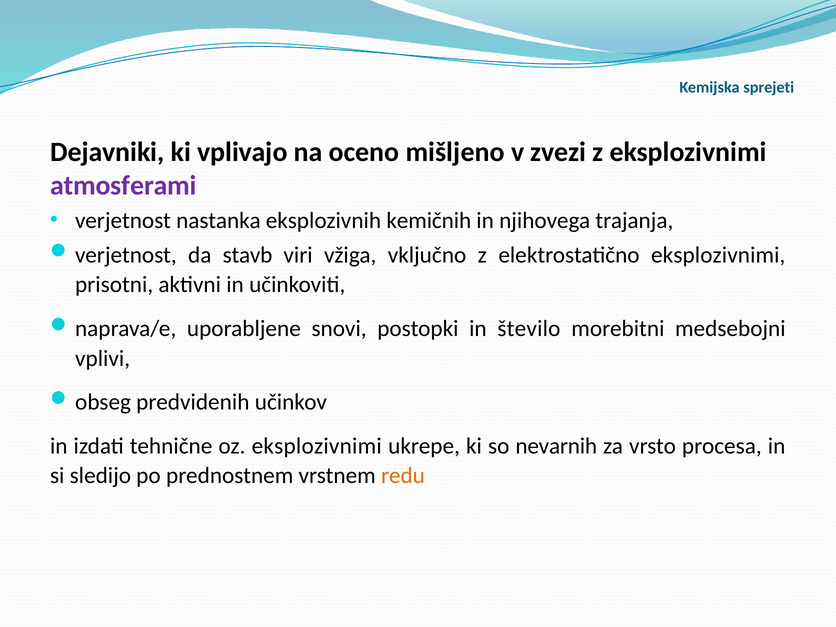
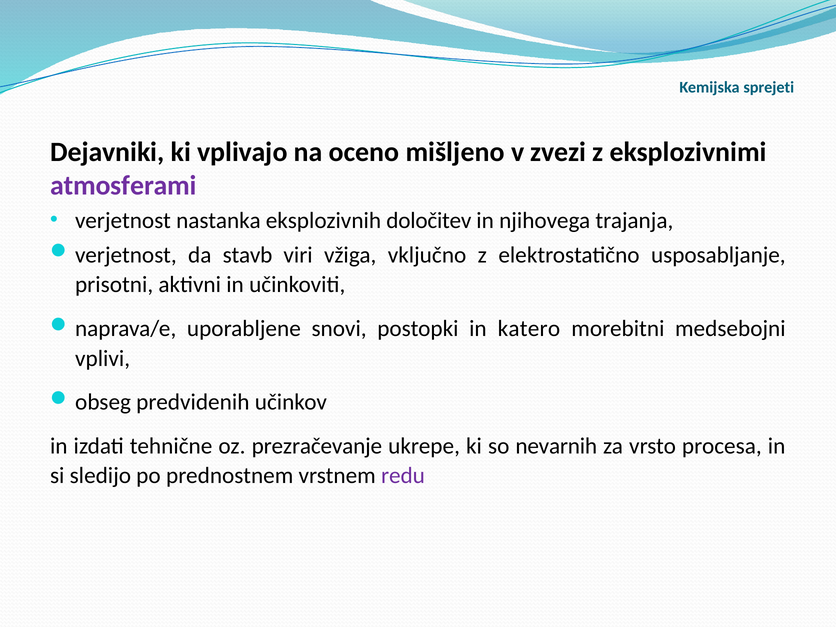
kemičnih: kemičnih -> določitev
elektrostatično eksplozivnimi: eksplozivnimi -> usposabljanje
število: število -> katero
oz eksplozivnimi: eksplozivnimi -> prezračevanje
redu colour: orange -> purple
